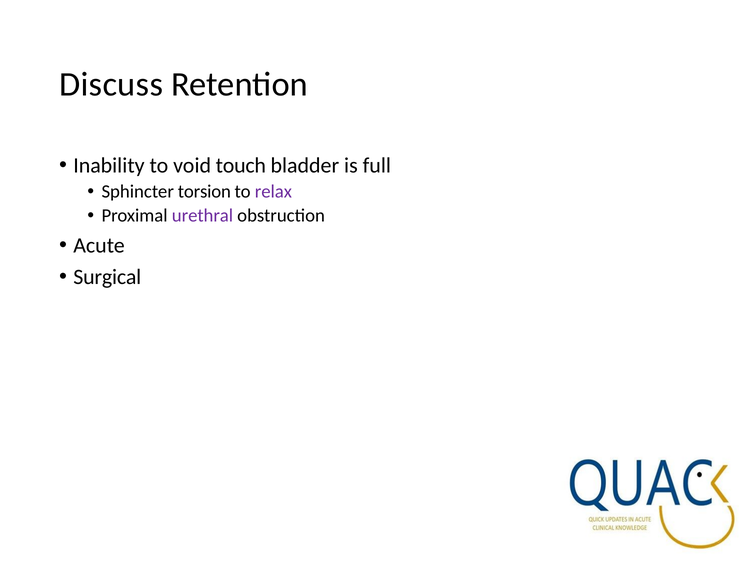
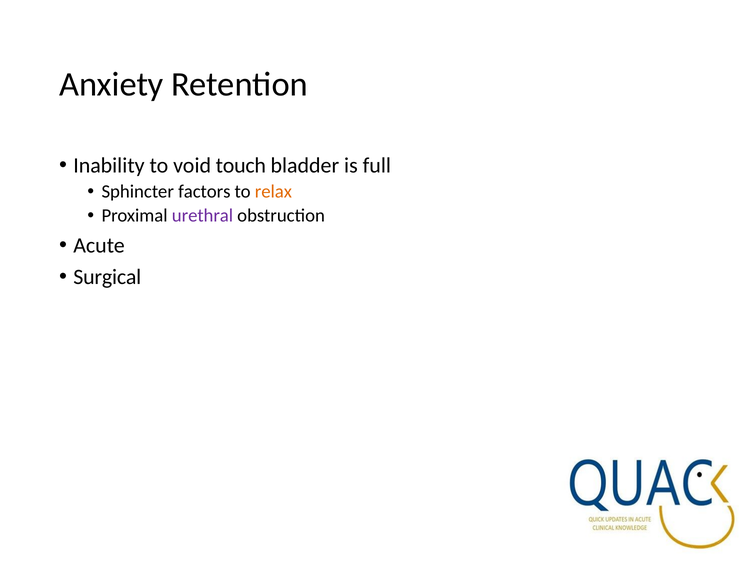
Discuss: Discuss -> Anxiety
torsion: torsion -> factors
relax colour: purple -> orange
